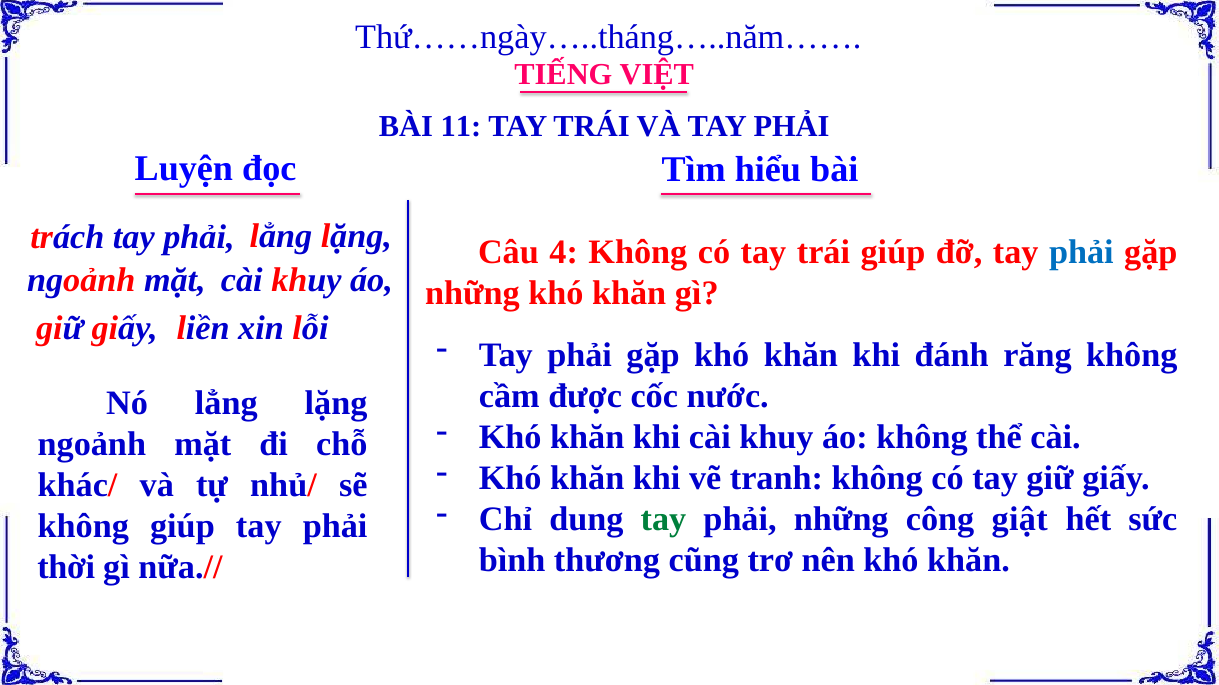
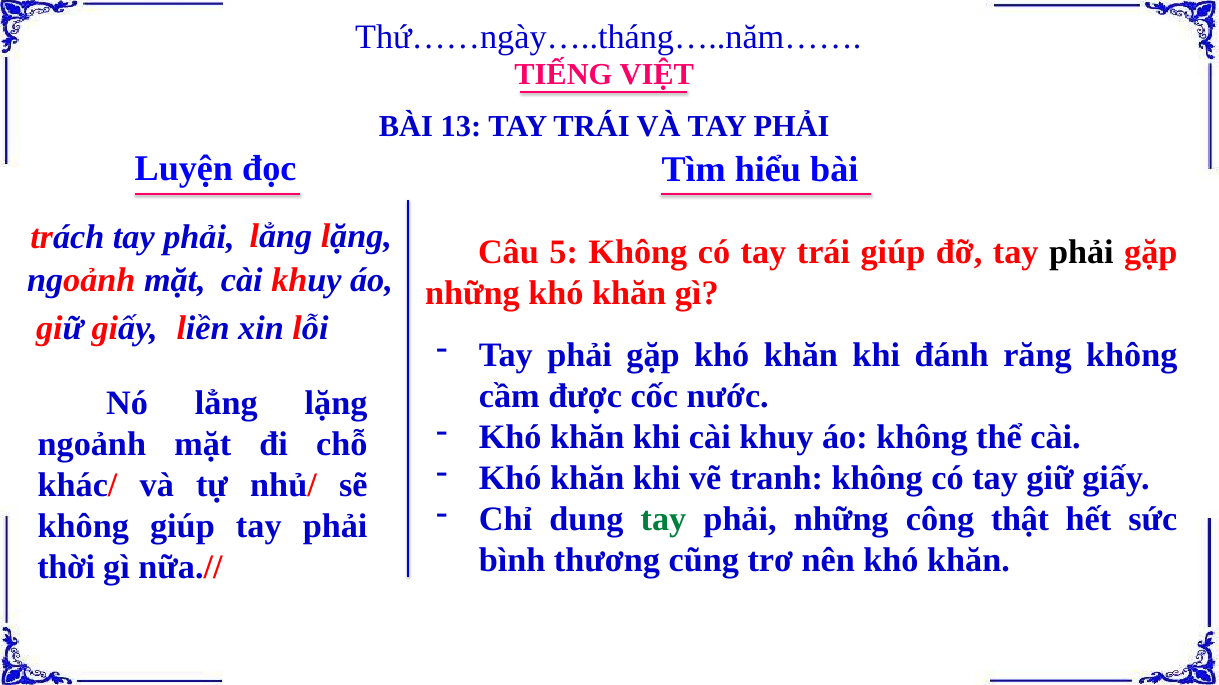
11: 11 -> 13
4: 4 -> 5
phải at (1081, 252) colour: blue -> black
giật: giật -> thật
